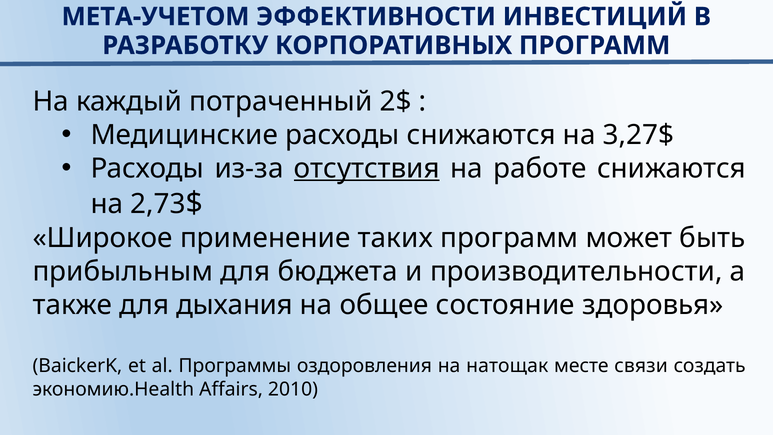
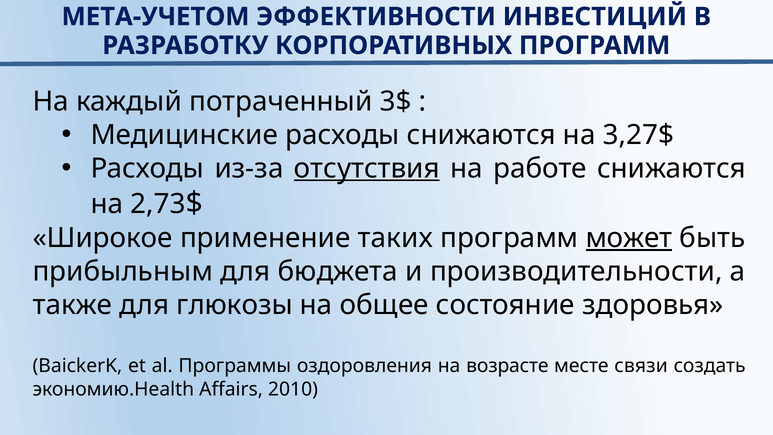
2$: 2$ -> 3$
может underline: none -> present
дыхания: дыхания -> глюкозы
натощак: натощак -> возрасте
